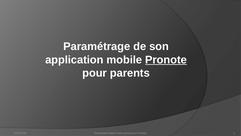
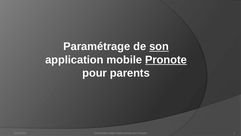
son underline: none -> present
